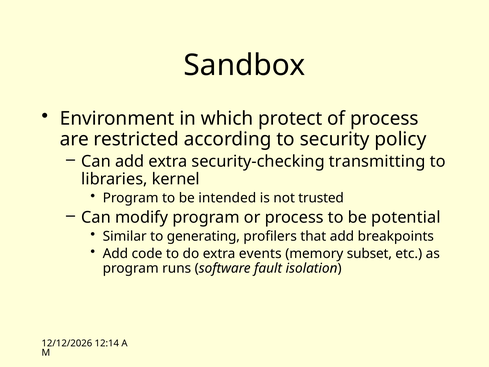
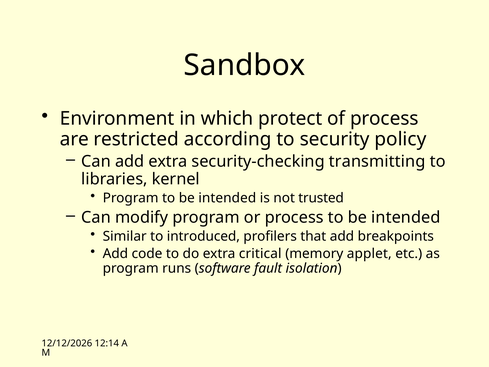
process to be potential: potential -> intended
generating: generating -> introduced
events: events -> critical
subset: subset -> applet
